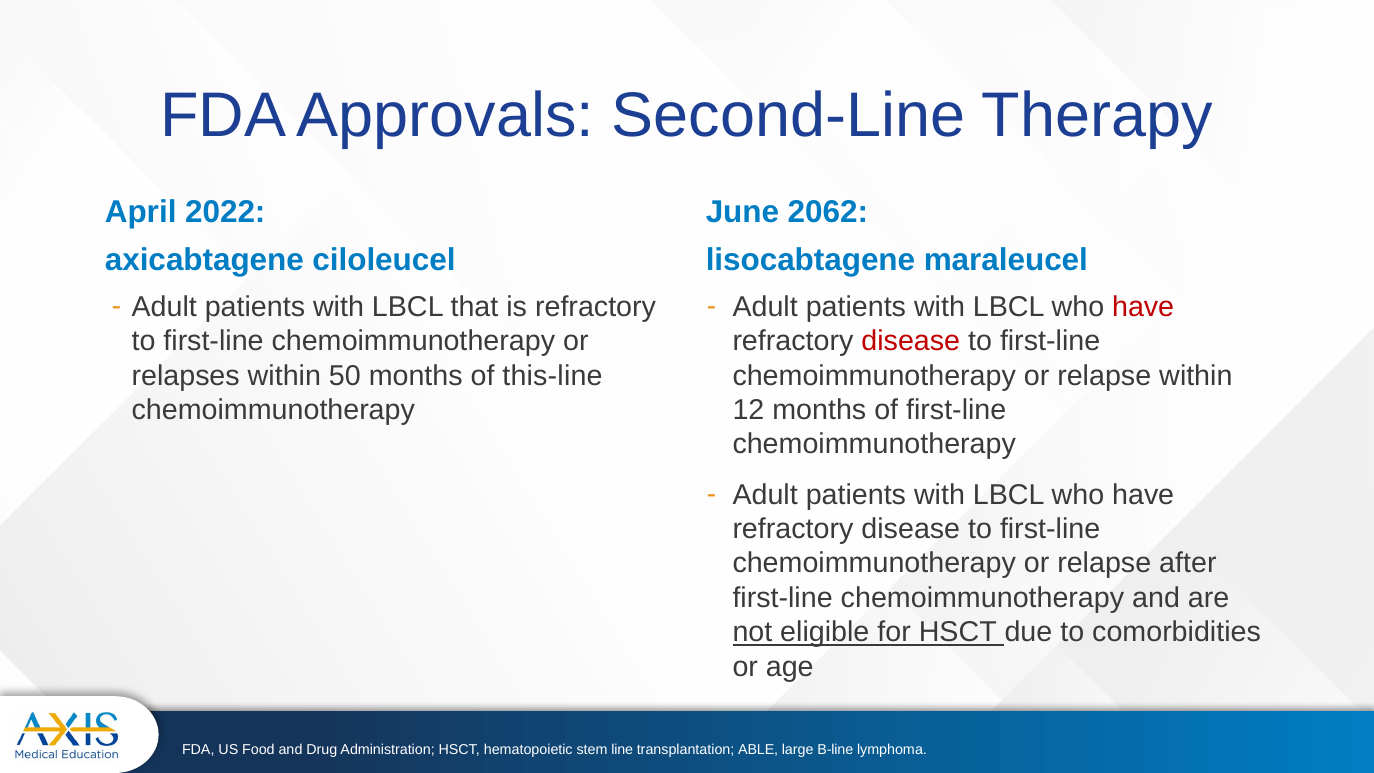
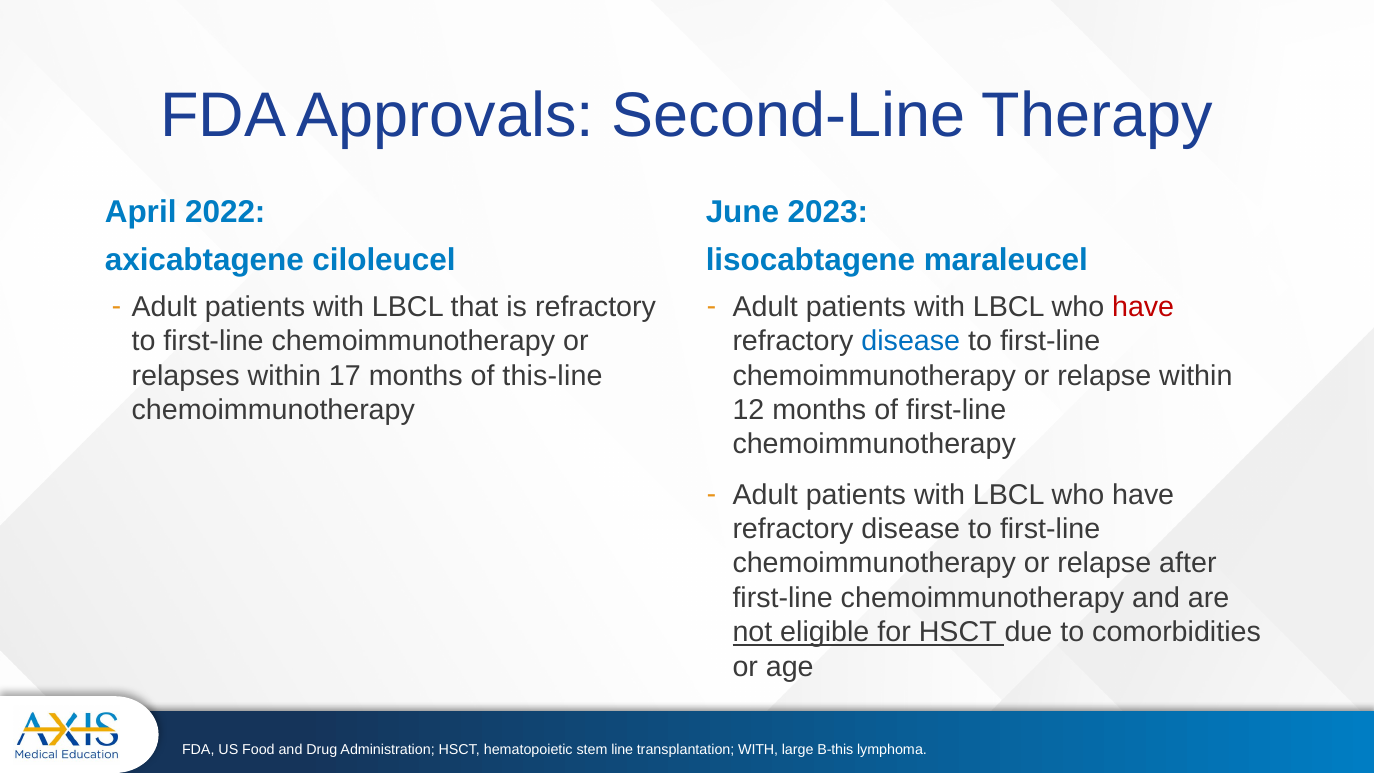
2062: 2062 -> 2023
disease at (911, 341) colour: red -> blue
50: 50 -> 17
transplantation ABLE: ABLE -> WITH
B-line: B-line -> B-this
